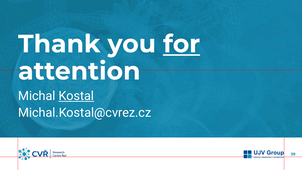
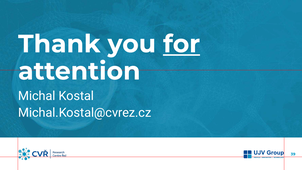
Kostal underline: present -> none
